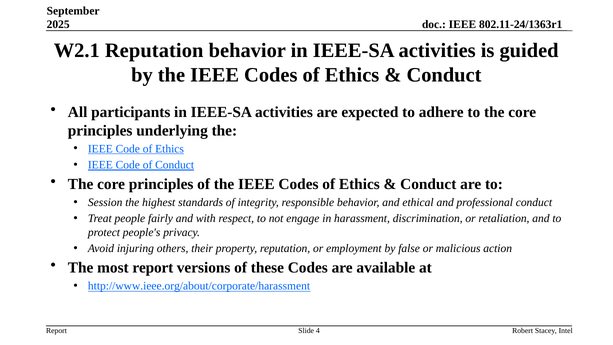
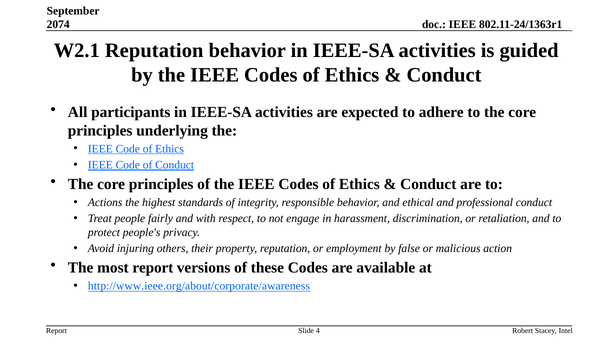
2025: 2025 -> 2074
Session: Session -> Actions
http://www.ieee.org/about/corporate/harassment: http://www.ieee.org/about/corporate/harassment -> http://www.ieee.org/about/corporate/awareness
